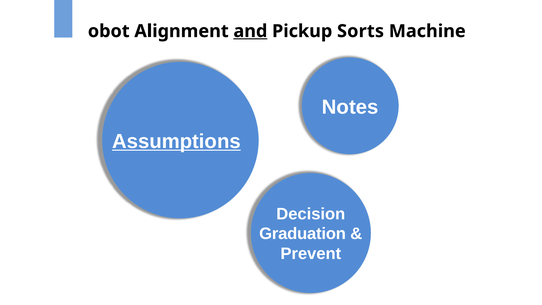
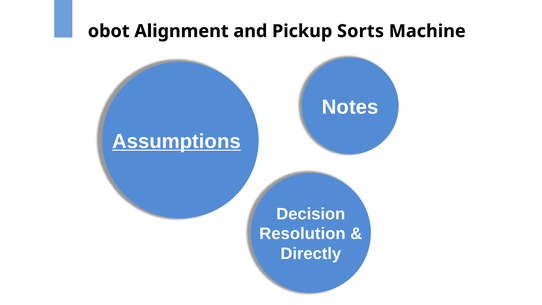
and underline: present -> none
Graduation: Graduation -> Resolution
Prevent: Prevent -> Directly
